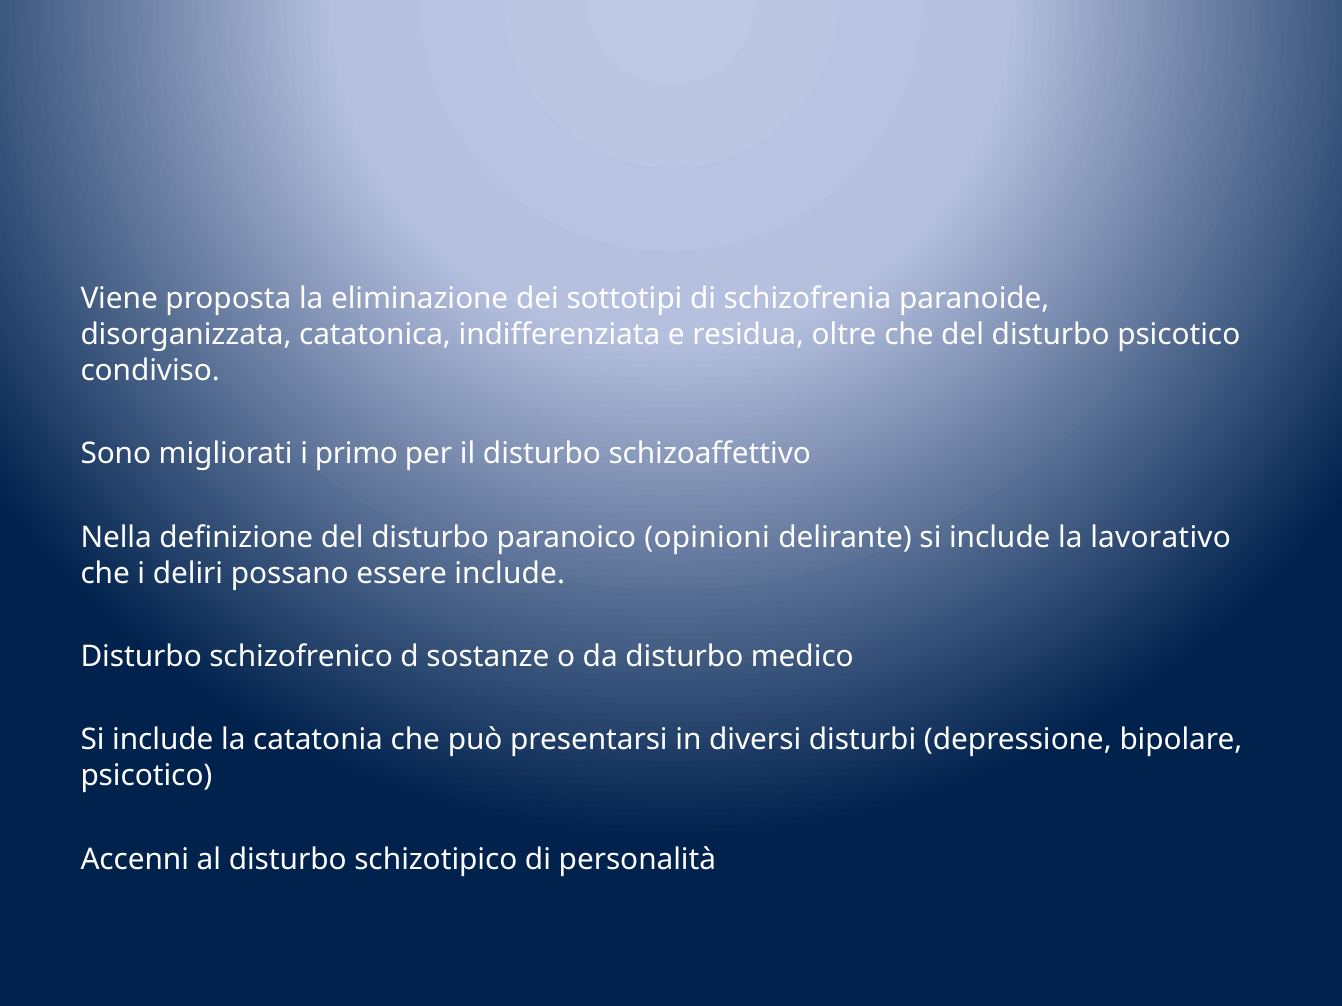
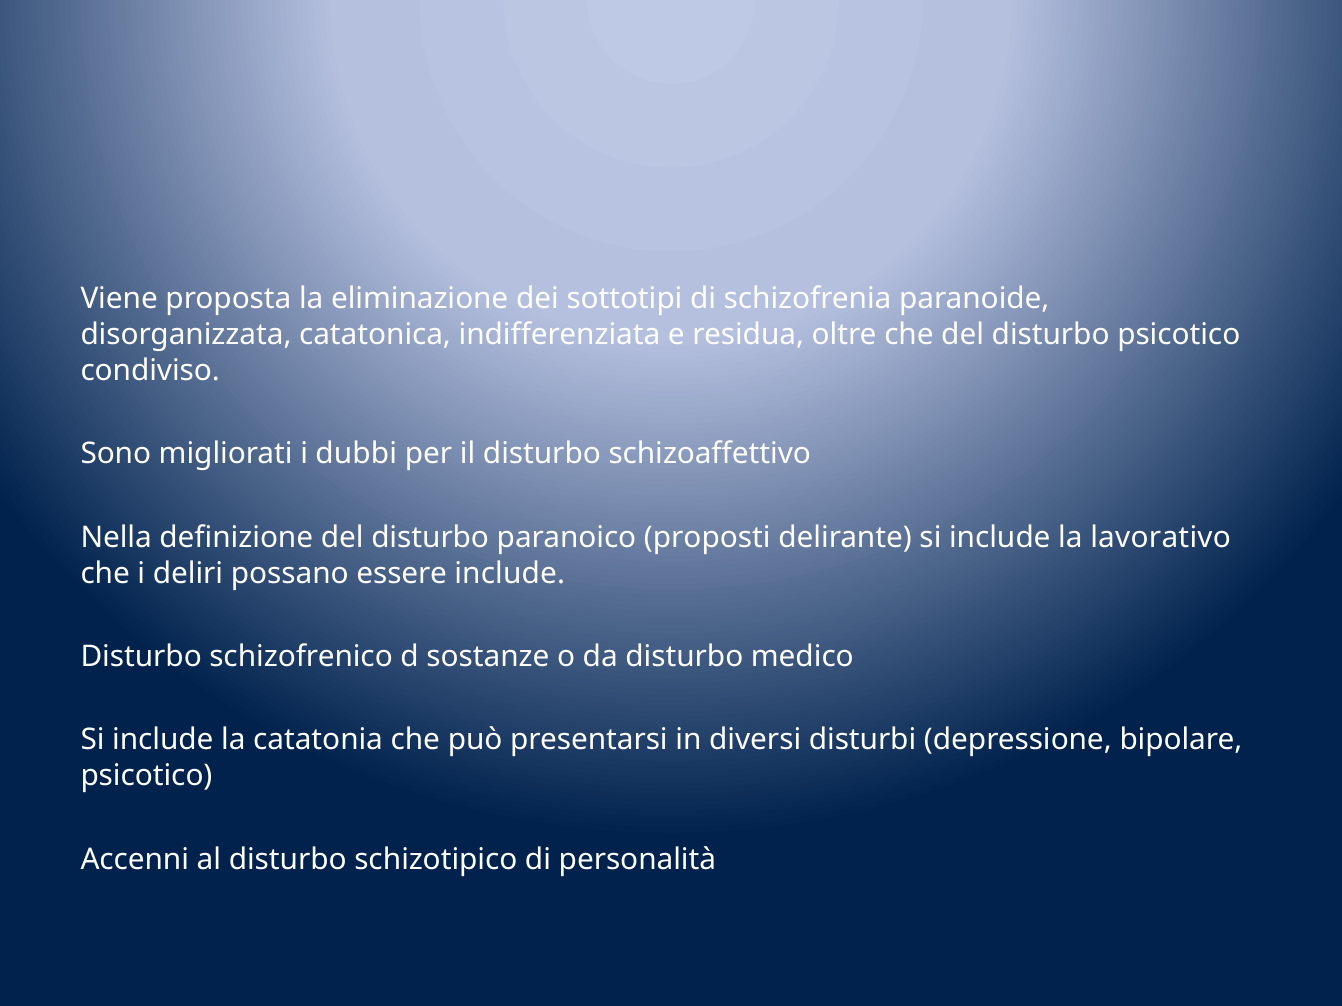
primo: primo -> dubbi
opinioni: opinioni -> proposti
